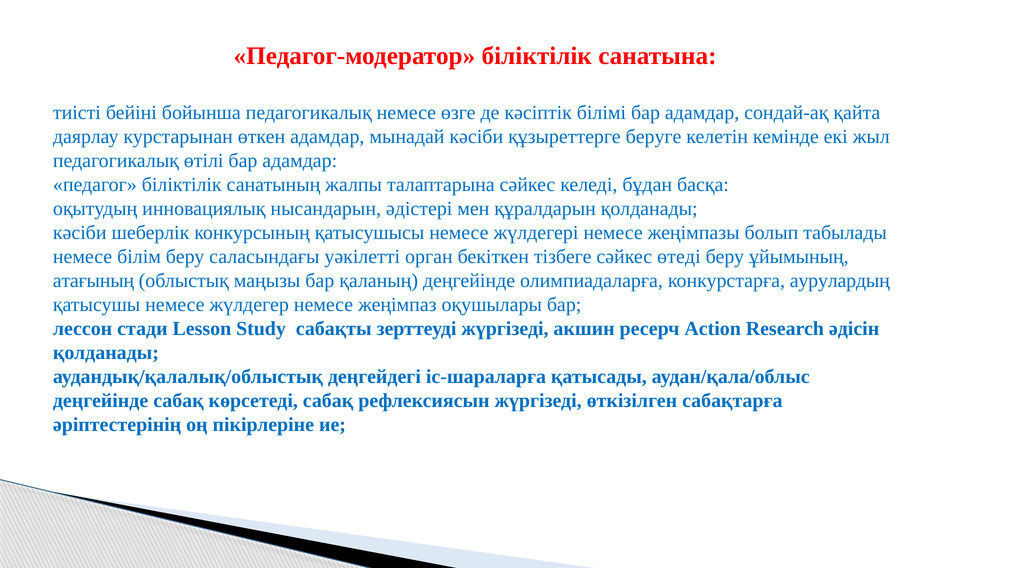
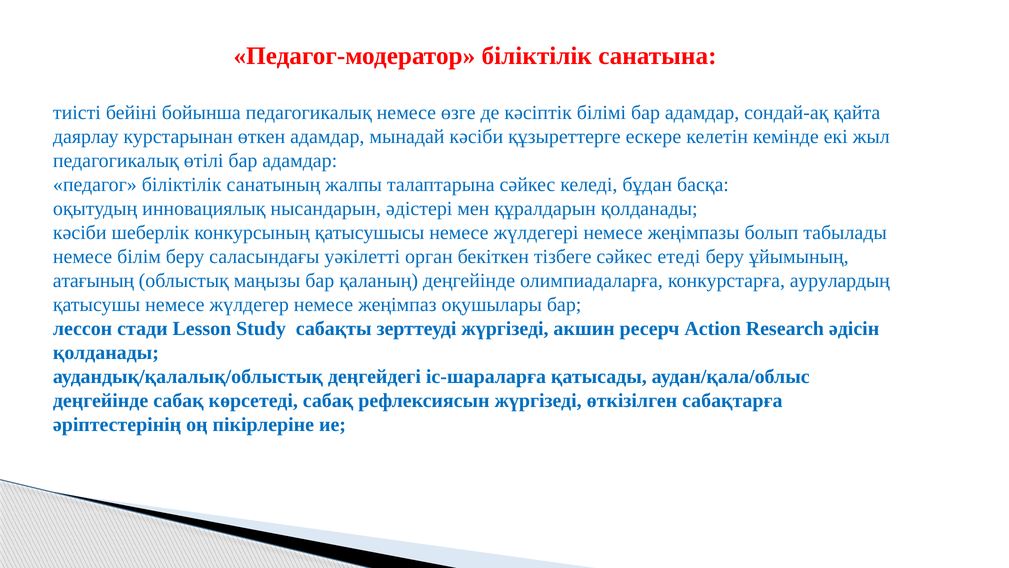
беруге: беруге -> ескере
өтеді: өтеді -> етеді
